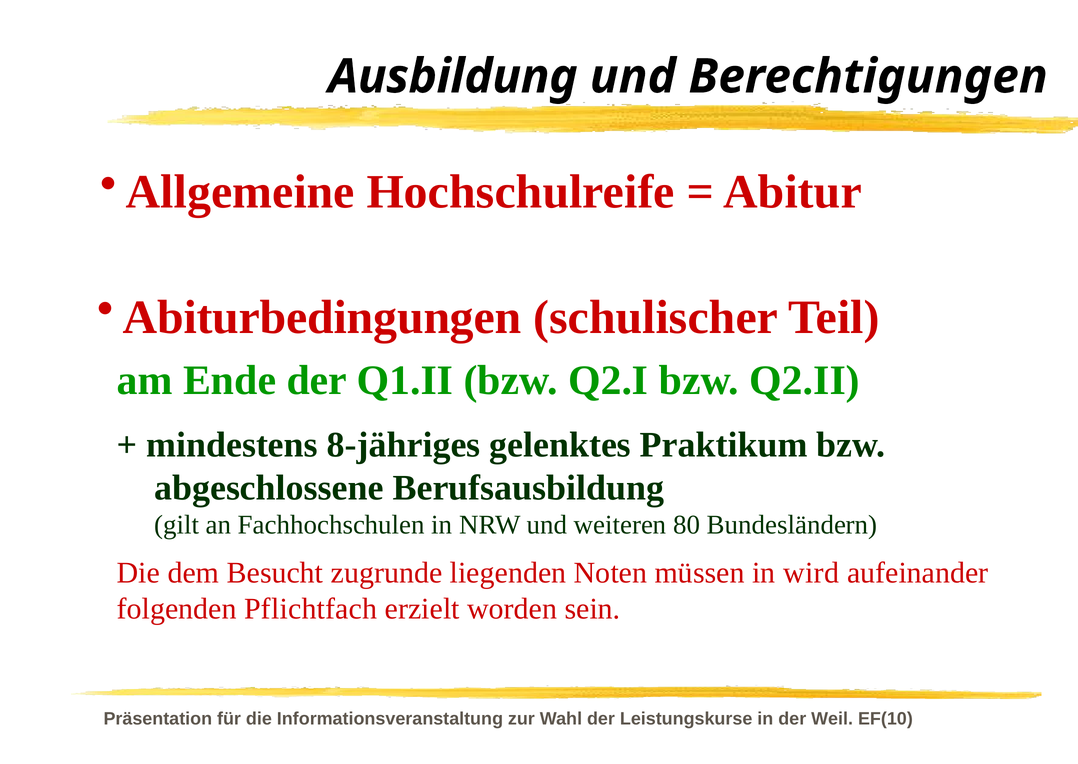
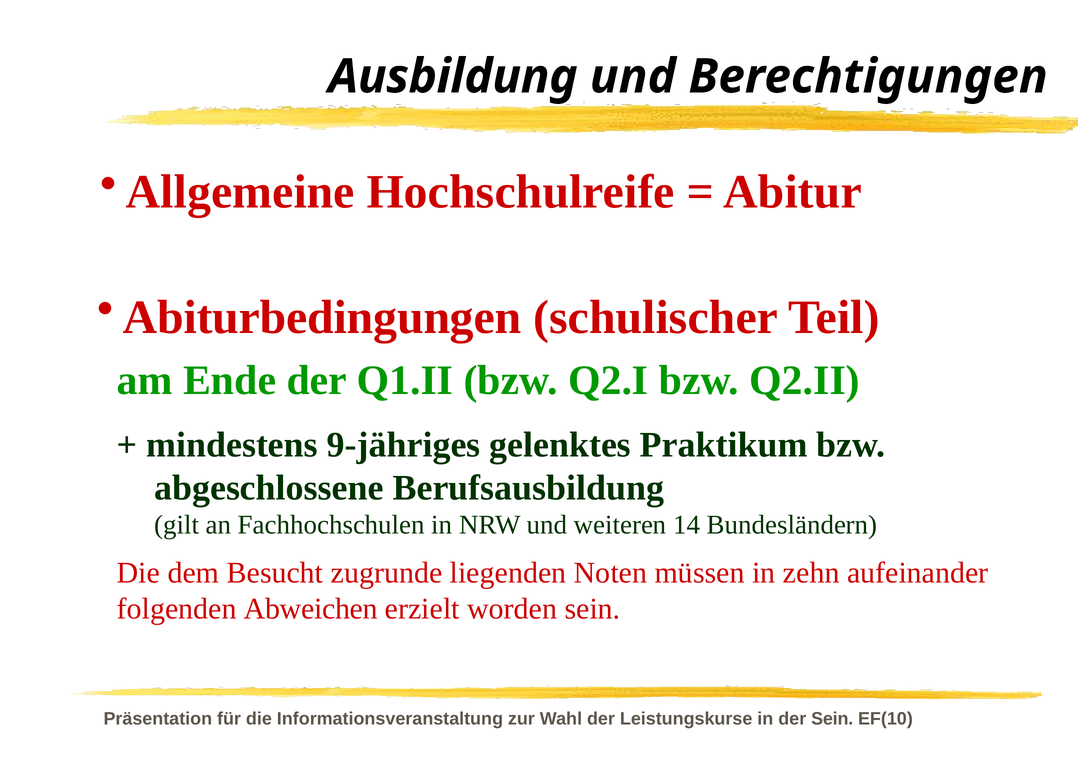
8-jähriges: 8-jähriges -> 9-jähriges
80: 80 -> 14
wird: wird -> zehn
Pflichtfach: Pflichtfach -> Abweichen
der Weil: Weil -> Sein
